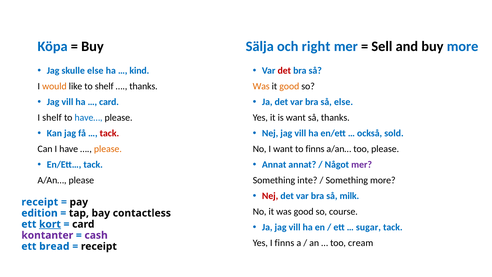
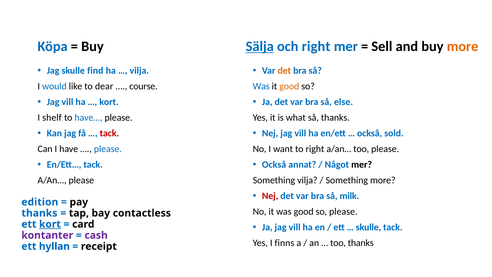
Sälja underline: none -> present
more at (463, 46) colour: blue -> orange
skulle else: else -> find
kind at (139, 70): kind -> vilja
det at (284, 70) colour: red -> orange
would colour: orange -> blue
to shelf: shelf -> dear
thanks at (143, 86): thanks -> course
Was at (261, 86) colour: orange -> blue
card at (109, 102): card -> kort
is want: want -> what
please at (108, 149) colour: orange -> blue
to finns: finns -> right
Annat at (274, 164): Annat -> Också
mer at (362, 164) colour: purple -> black
Something inte: inte -> vilja
receipt at (40, 202): receipt -> edition
so course: course -> please
edition at (40, 213): edition -> thanks
sugar at (368, 227): sugar -> skulle
too cream: cream -> thanks
bread: bread -> hyllan
